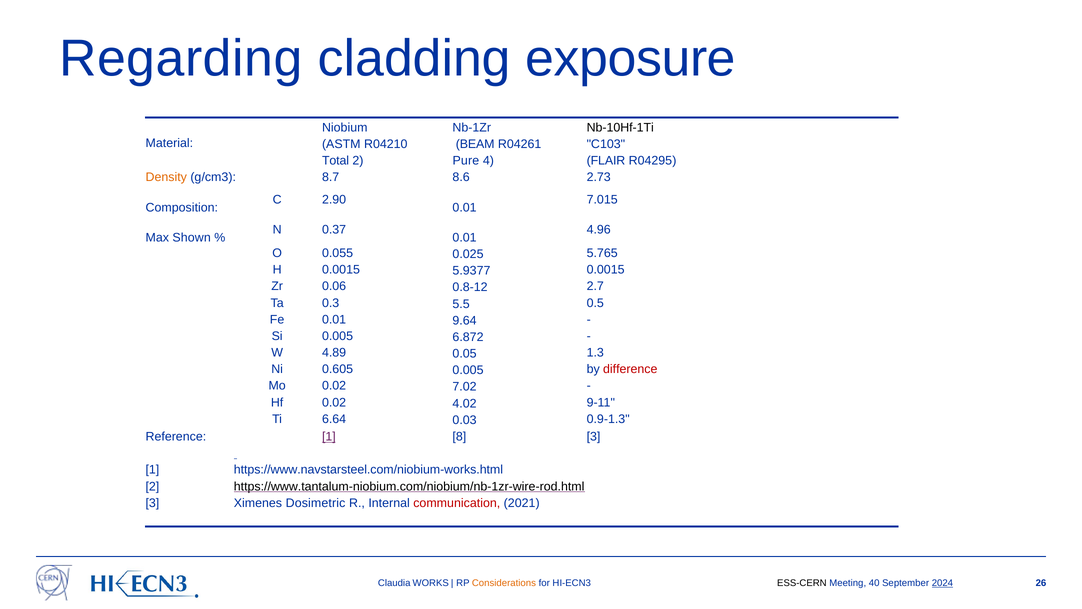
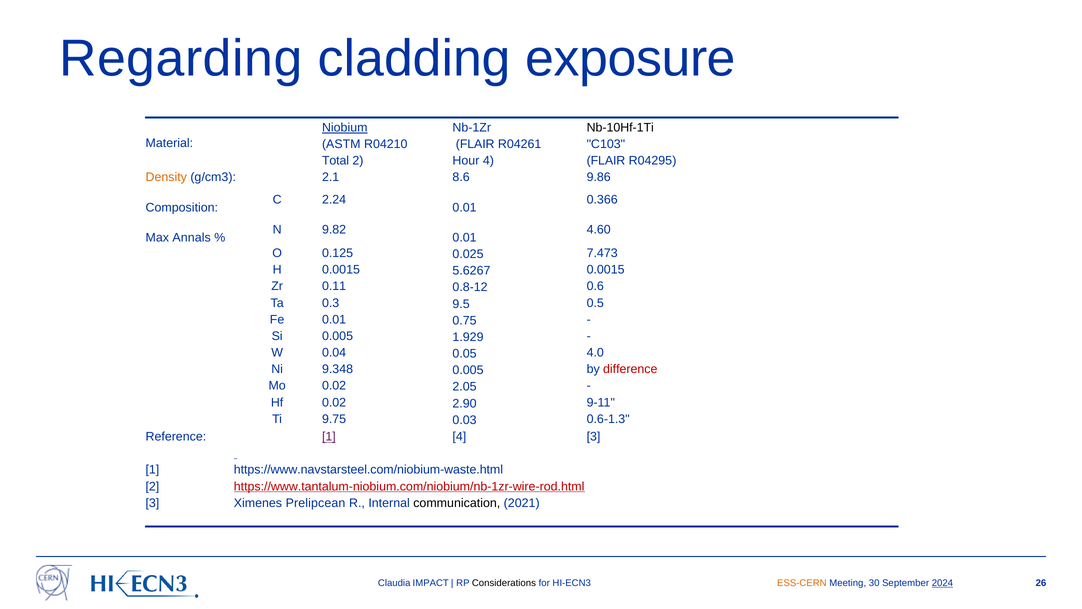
Niobium underline: none -> present
R04210 BEAM: BEAM -> FLAIR
Pure: Pure -> Hour
8.7: 8.7 -> 2.1
2.73: 2.73 -> 9.86
2.90: 2.90 -> 2.24
7.015: 7.015 -> 0.366
0.37: 0.37 -> 9.82
4.96: 4.96 -> 4.60
Shown: Shown -> Annals
0.055: 0.055 -> 0.125
5.765: 5.765 -> 7.473
5.9377: 5.9377 -> 5.6267
0.06: 0.06 -> 0.11
2.7: 2.7 -> 0.6
5.5: 5.5 -> 9.5
9.64: 9.64 -> 0.75
6.872: 6.872 -> 1.929
4.89: 4.89 -> 0.04
1.3: 1.3 -> 4.0
0.605: 0.605 -> 9.348
7.02: 7.02 -> 2.05
4.02: 4.02 -> 2.90
6.64: 6.64 -> 9.75
0.9-1.3: 0.9-1.3 -> 0.6-1.3
1 8: 8 -> 4
https://www.navstarsteel.com/niobium-works.html: https://www.navstarsteel.com/niobium-works.html -> https://www.navstarsteel.com/niobium-waste.html
https://www.tantalum-niobium.com/niobium/nb-1zr-wire-rod.html colour: black -> red
Dosimetric: Dosimetric -> Prelipcean
communication colour: red -> black
WORKS: WORKS -> IMPACT
Considerations colour: orange -> black
ESS-CERN colour: black -> orange
40: 40 -> 30
